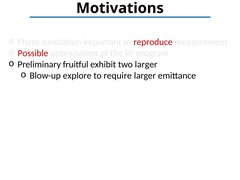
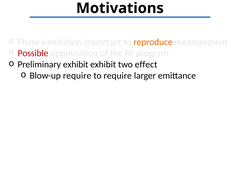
reproduce colour: red -> orange
Preliminary fruitful: fruitful -> exhibit
two larger: larger -> effect
Blow-up explore: explore -> require
